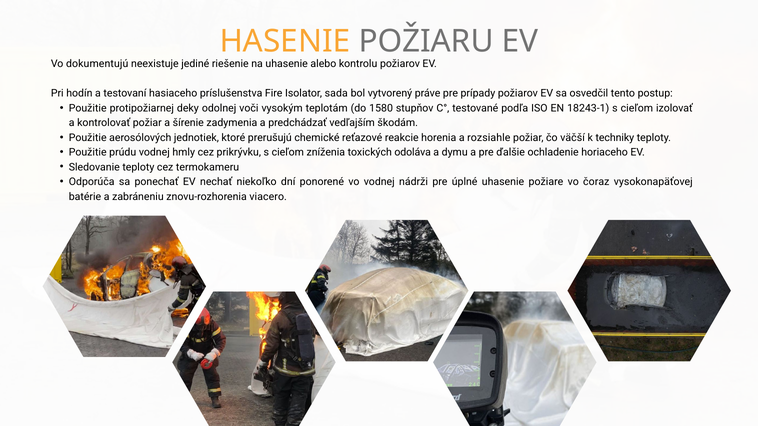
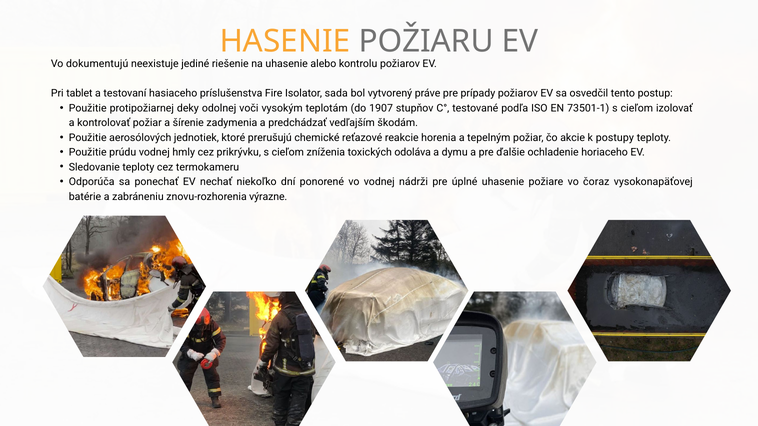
hodín: hodín -> tablet
1580: 1580 -> 1907
18243-1: 18243-1 -> 73501-1
rozsiahle: rozsiahle -> tepelným
väčší: väčší -> akcie
techniky: techniky -> postupy
viacero: viacero -> výrazne
